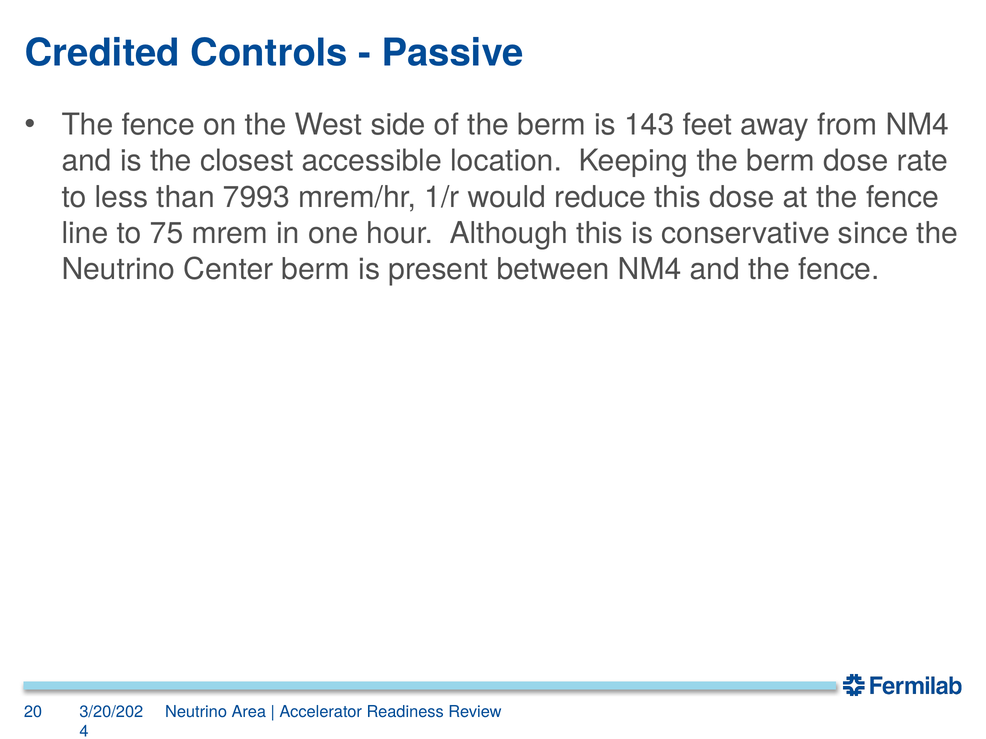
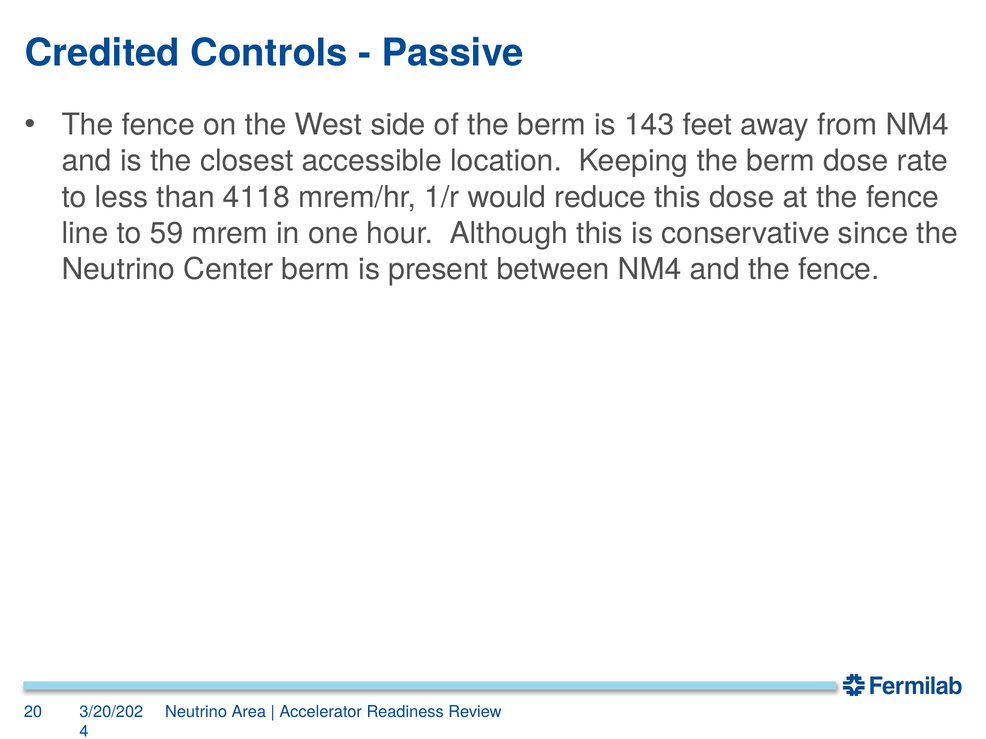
7993: 7993 -> 4118
75: 75 -> 59
